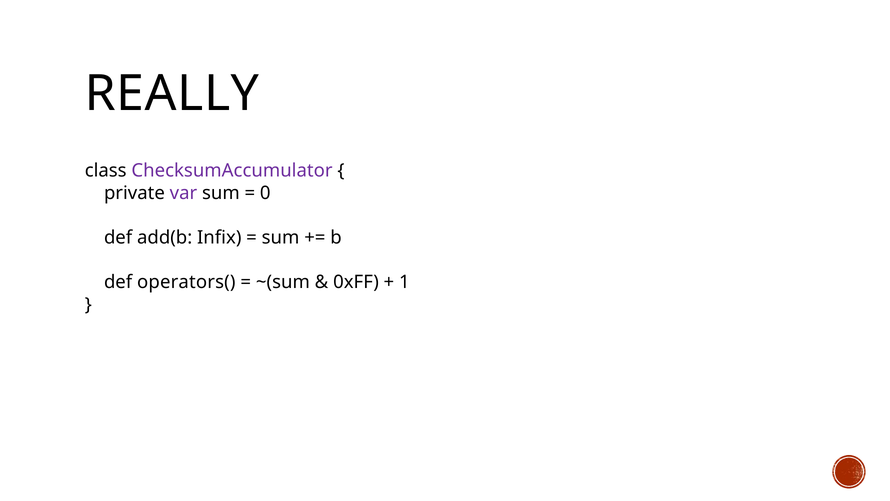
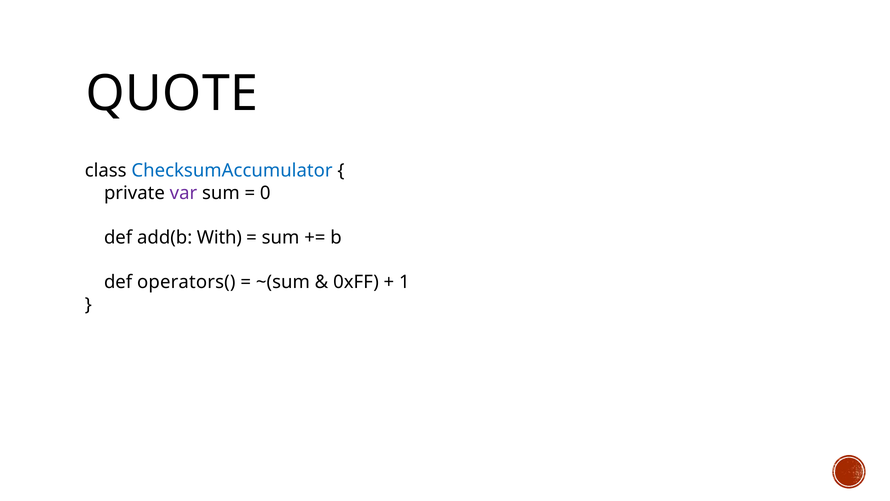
REALLY: REALLY -> QUOTE
ChecksumAccumulator colour: purple -> blue
Infix: Infix -> With
